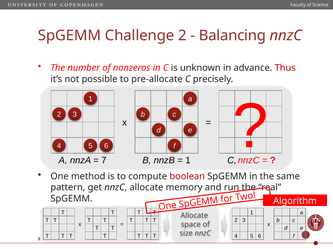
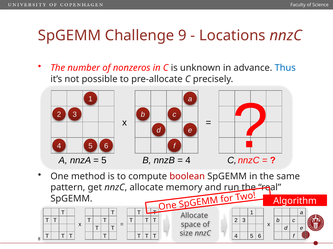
Challenge 2: 2 -> 9
Balancing: Balancing -> Locations
Thus colour: red -> blue
7 at (104, 161): 7 -> 5
1 at (188, 161): 1 -> 4
